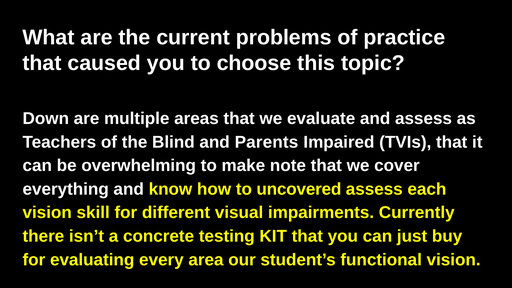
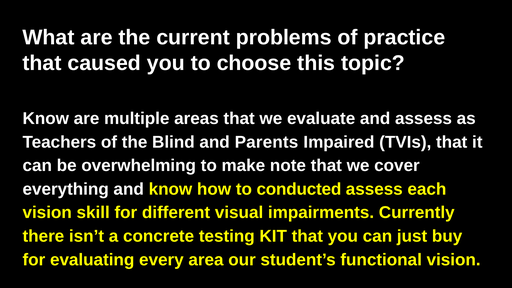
Down at (46, 119): Down -> Know
uncovered: uncovered -> conducted
